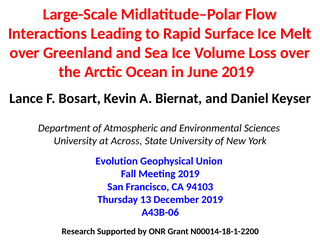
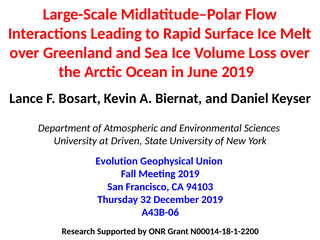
Across: Across -> Driven
13: 13 -> 32
